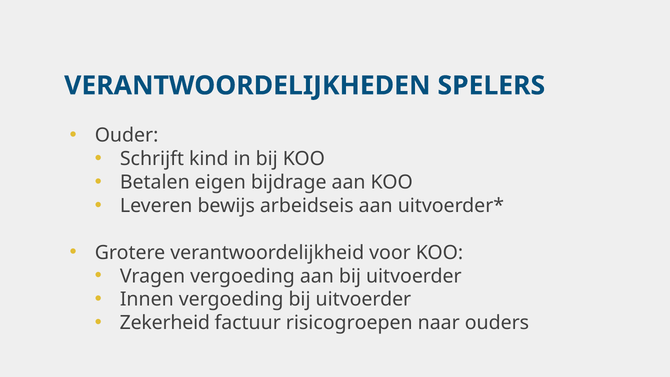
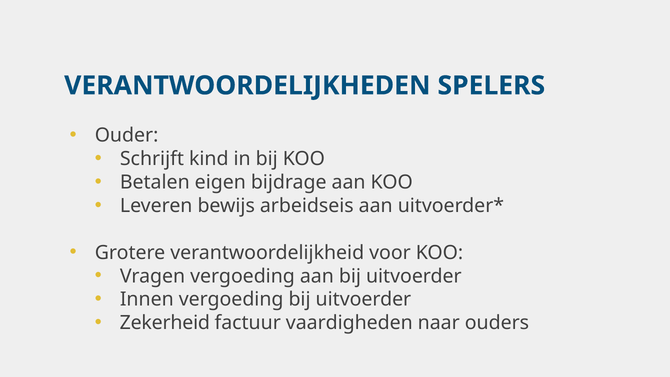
risicogroepen: risicogroepen -> vaardigheden
